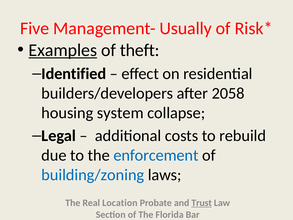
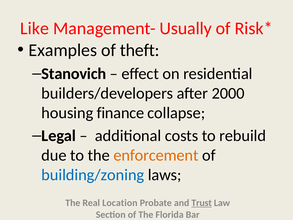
Five: Five -> Like
Examples underline: present -> none
Identified: Identified -> Stanovich
2058: 2058 -> 2000
system: system -> finance
enforcement colour: blue -> orange
